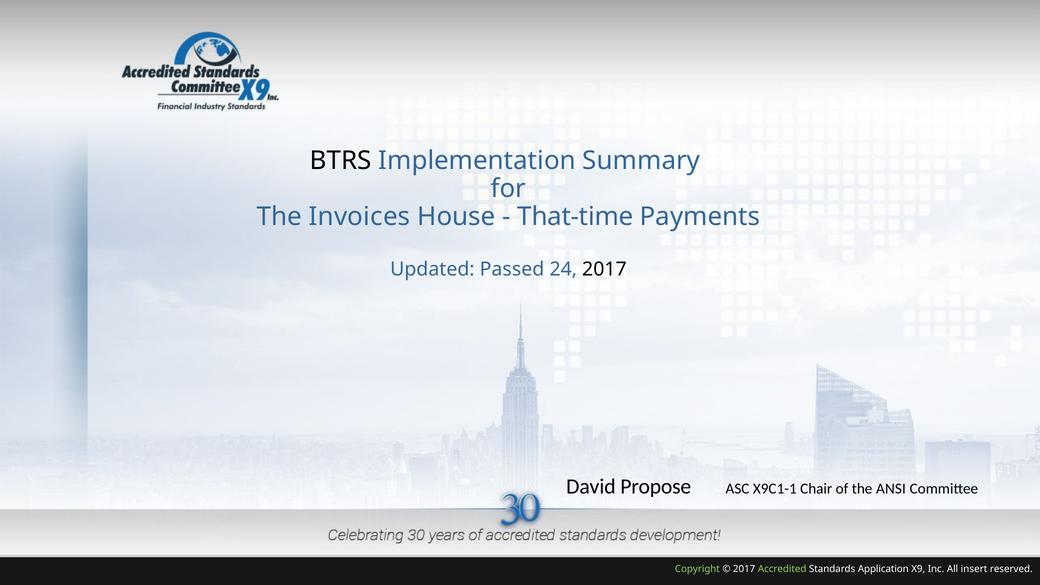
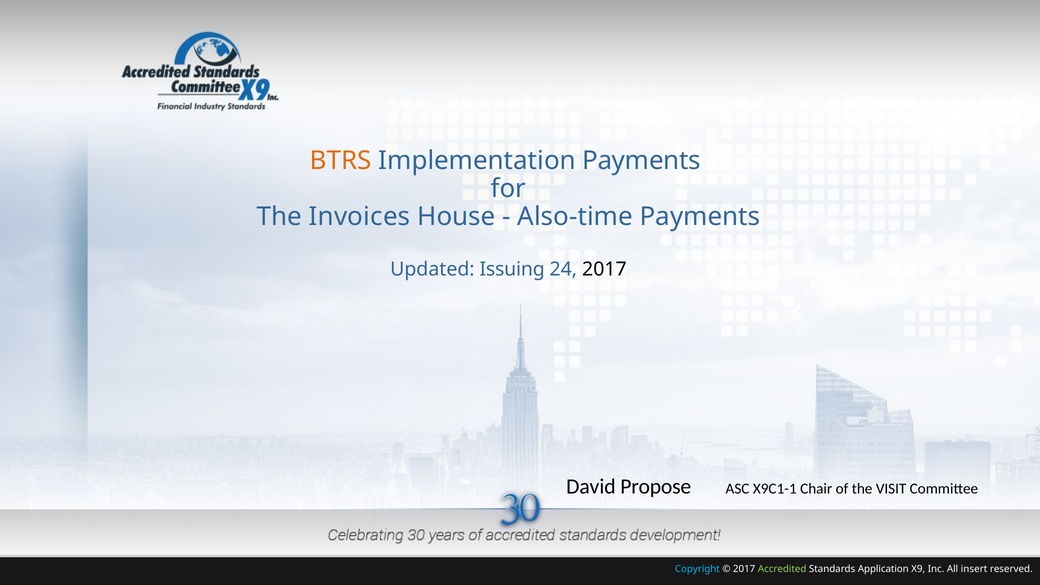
BTRS colour: black -> orange
Implementation Summary: Summary -> Payments
That-time: That-time -> Also-time
Passed: Passed -> Issuing
ANSI: ANSI -> VISIT
Copyright colour: light green -> light blue
